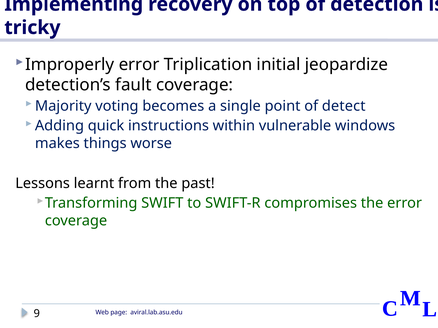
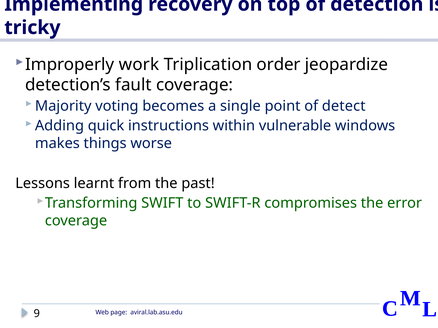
Improperly error: error -> work
initial: initial -> order
